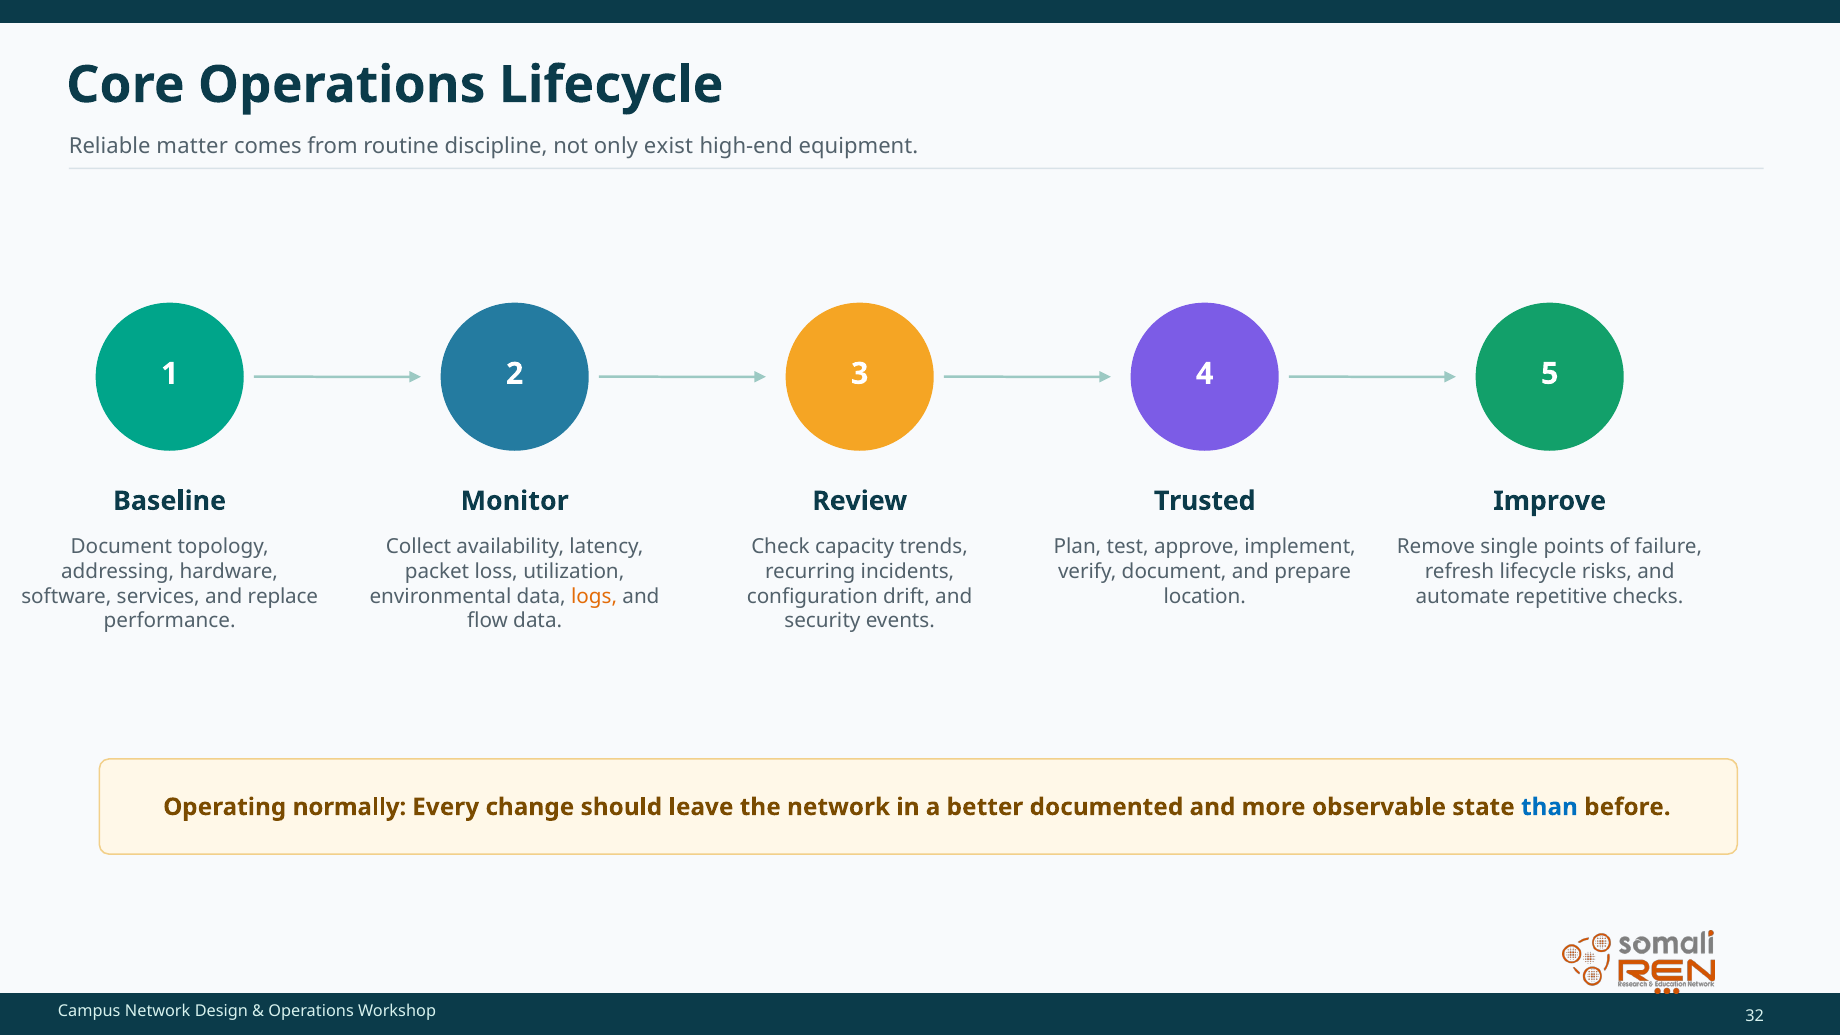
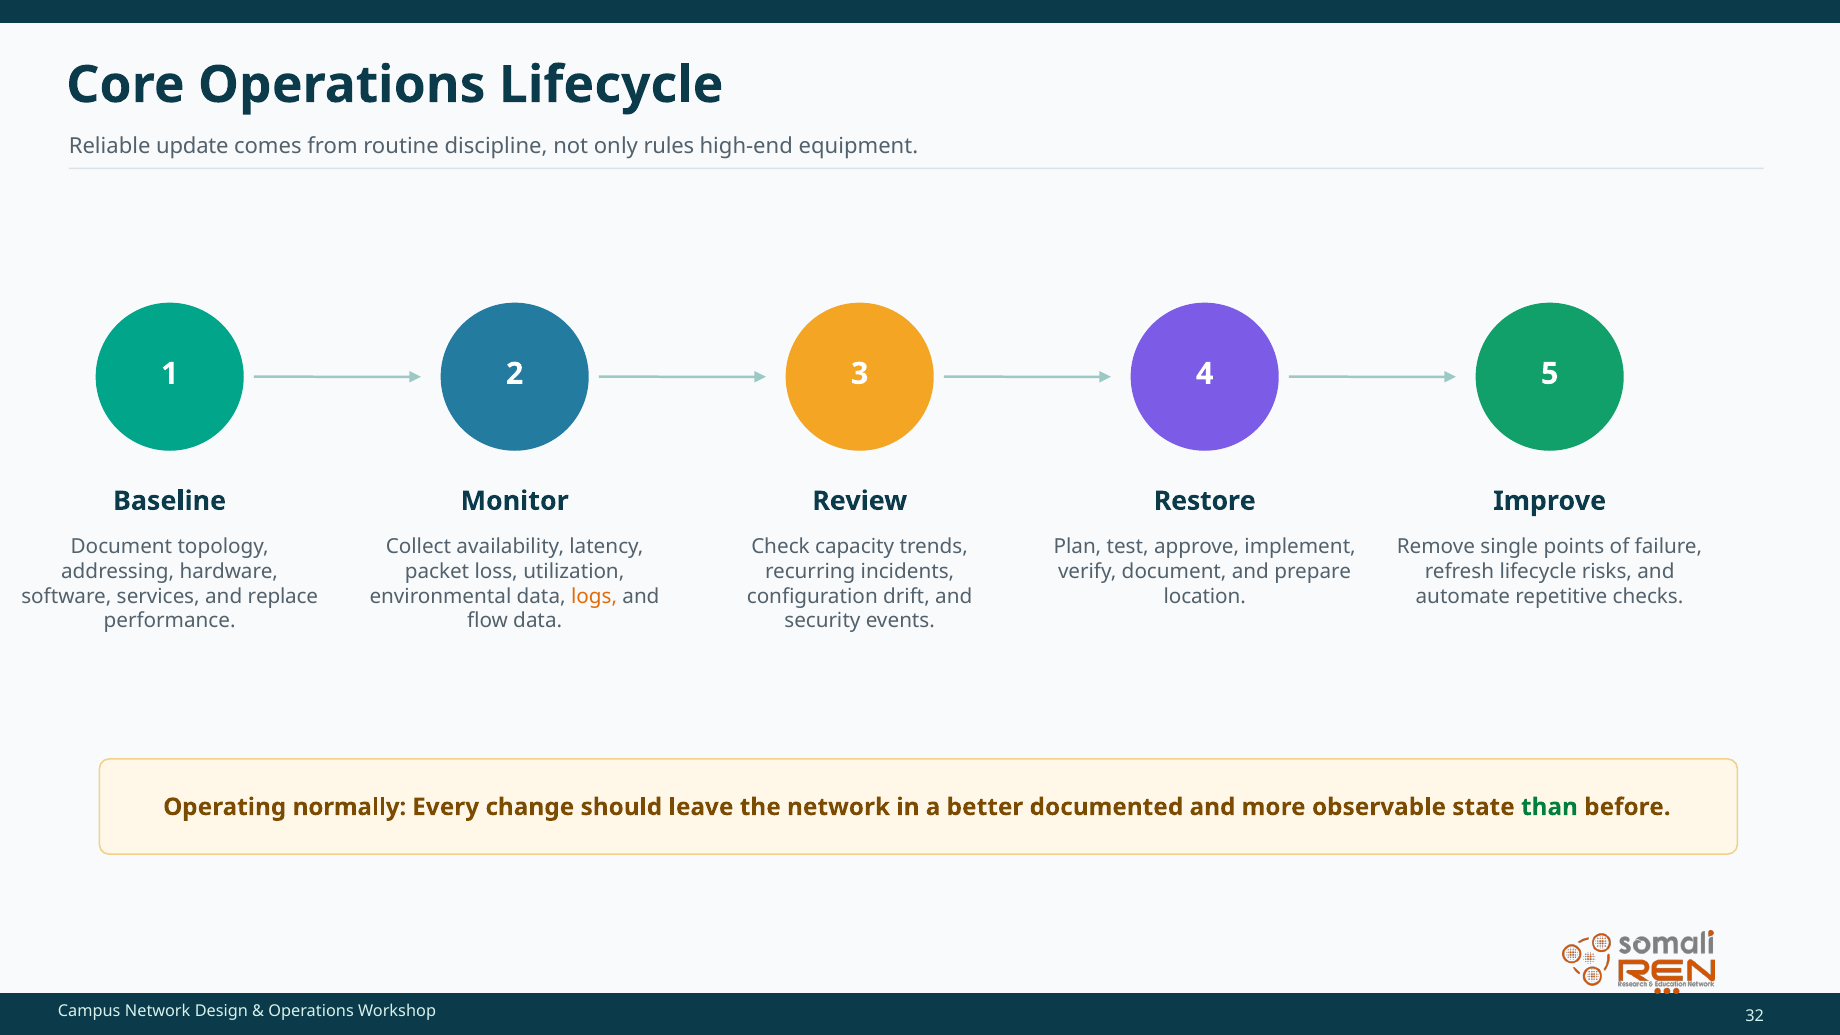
matter: matter -> update
exist: exist -> rules
Trusted: Trusted -> Restore
than colour: blue -> green
